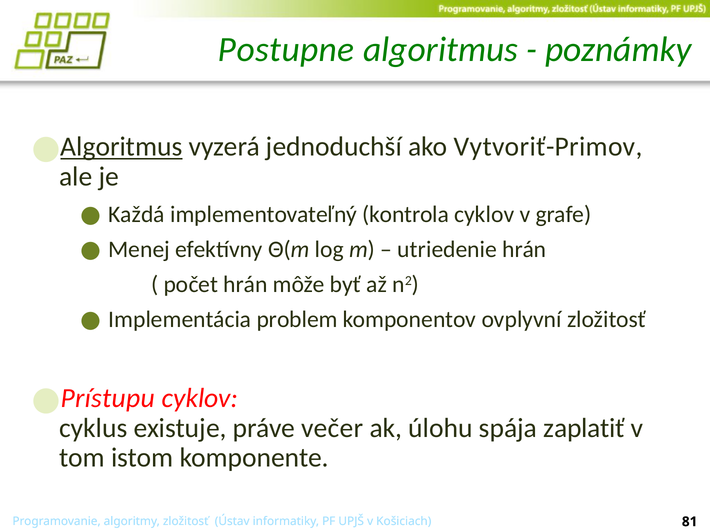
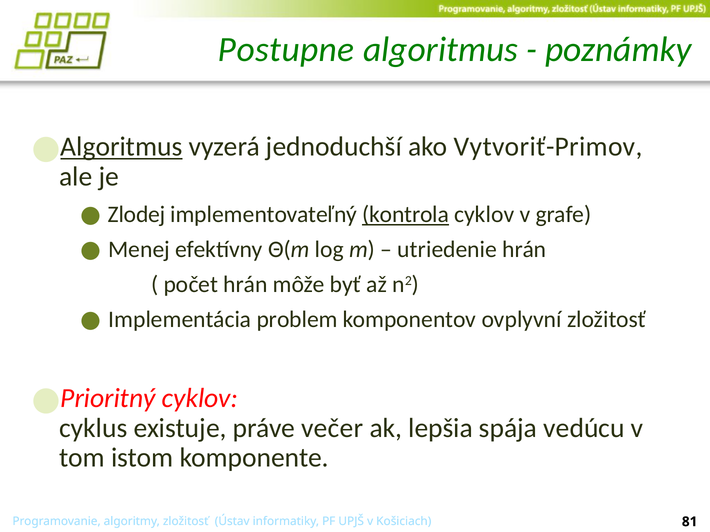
Každá: Každá -> Zlodej
kontrola underline: none -> present
Prístupu: Prístupu -> Prioritný
úlohu: úlohu -> lepšia
zaplatiť: zaplatiť -> vedúcu
